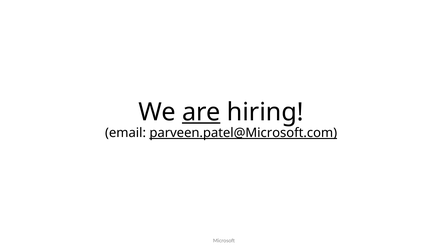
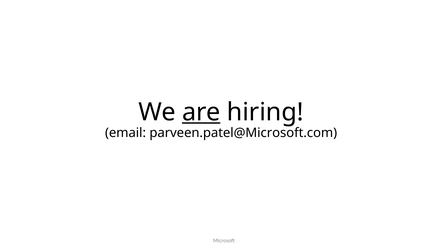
parveen.patel@Microsoft.com underline: present -> none
